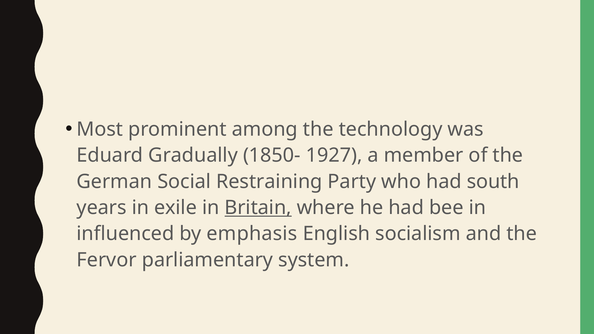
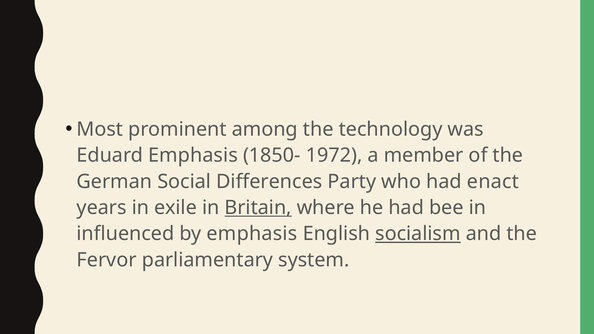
Eduard Gradually: Gradually -> Emphasis
1927: 1927 -> 1972
Restraining: Restraining -> Differences
south: south -> enact
socialism underline: none -> present
